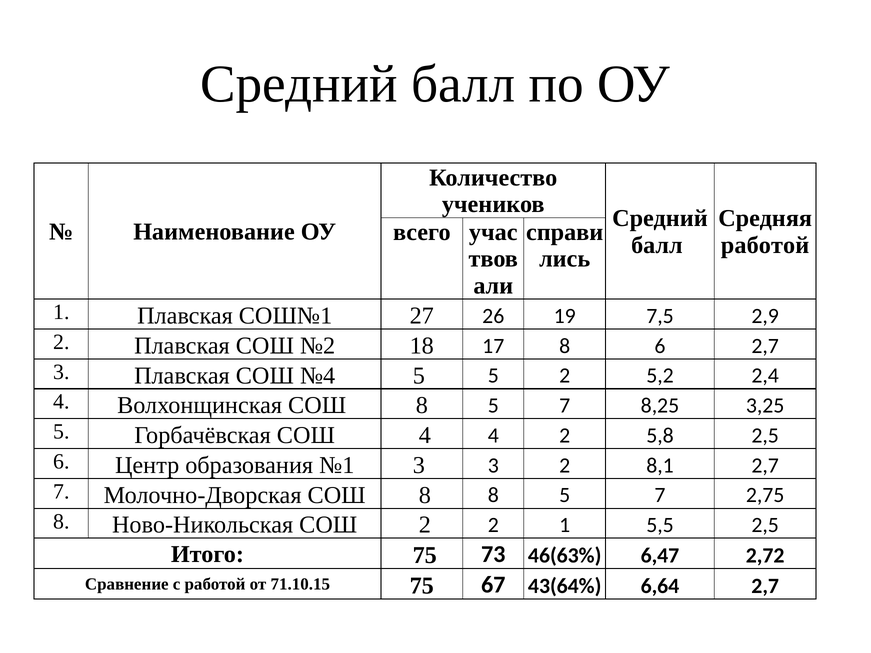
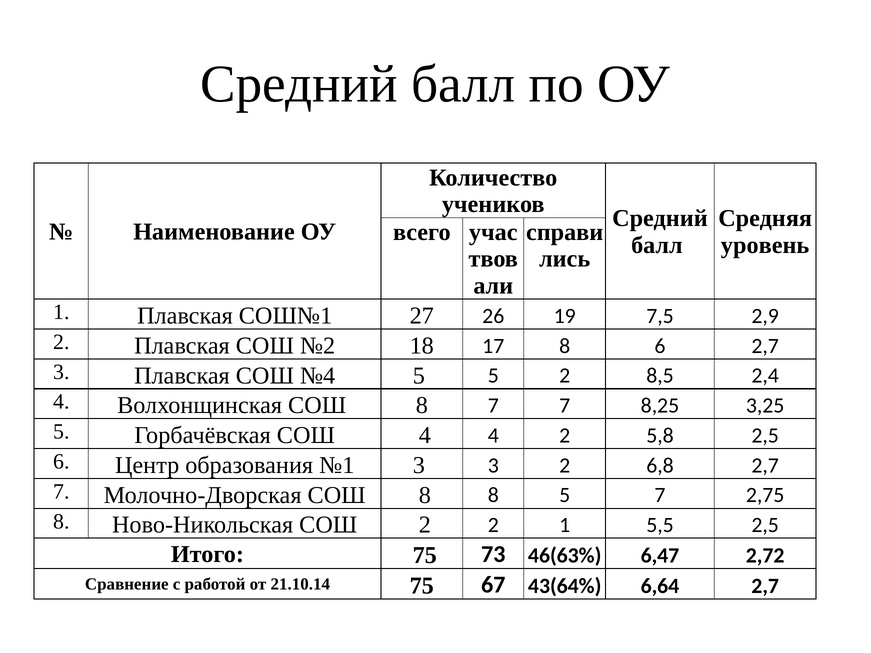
работой at (765, 245): работой -> уровень
5,2: 5,2 -> 8,5
СОШ 8 5: 5 -> 7
8,1: 8,1 -> 6,8
71.10.15: 71.10.15 -> 21.10.14
